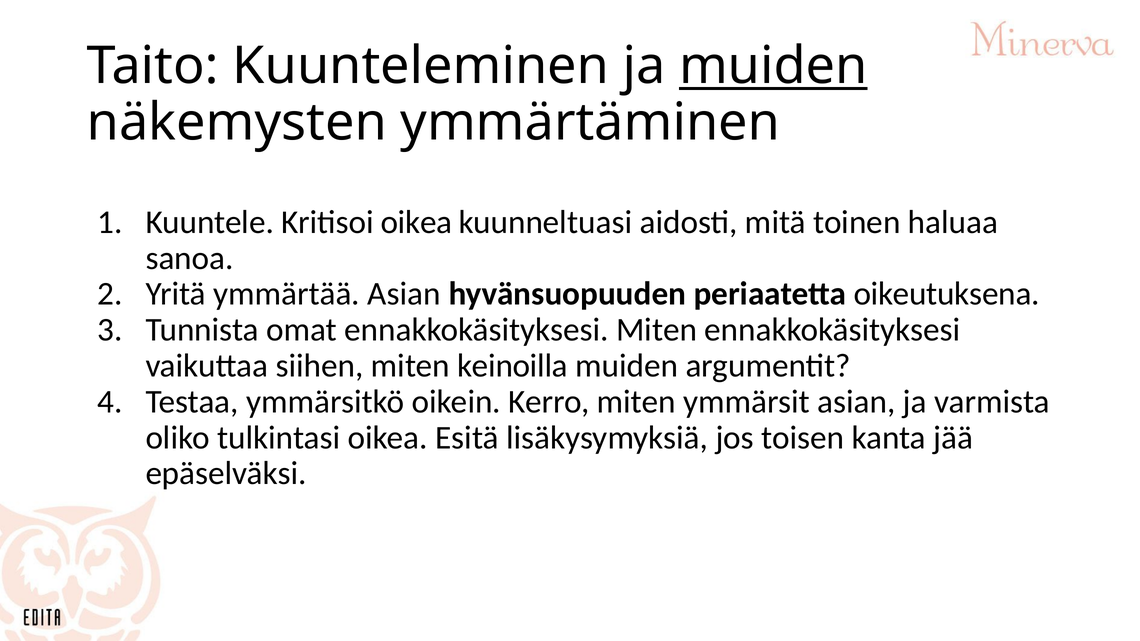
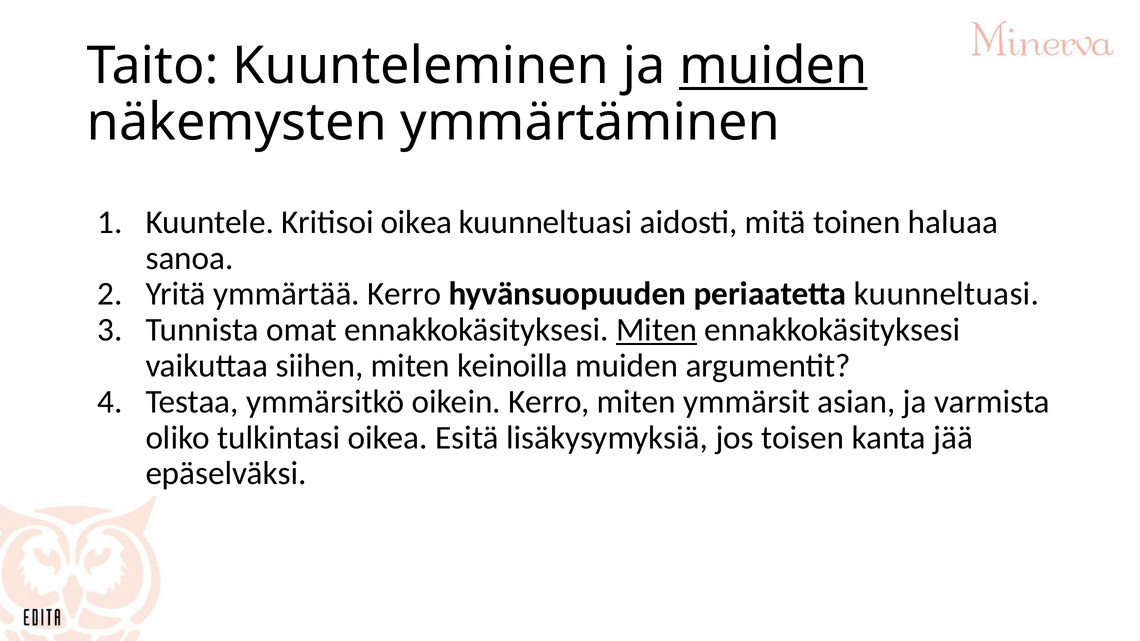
ymmärtää Asian: Asian -> Kerro
periaatetta oikeutuksena: oikeutuksena -> kuunneltuasi
Miten at (657, 330) underline: none -> present
